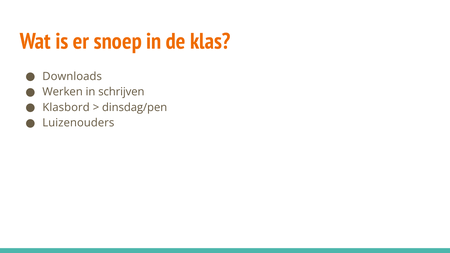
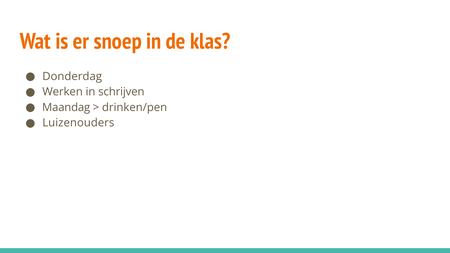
Downloads: Downloads -> Donderdag
Klasbord: Klasbord -> Maandag
dinsdag/pen: dinsdag/pen -> drinken/pen
